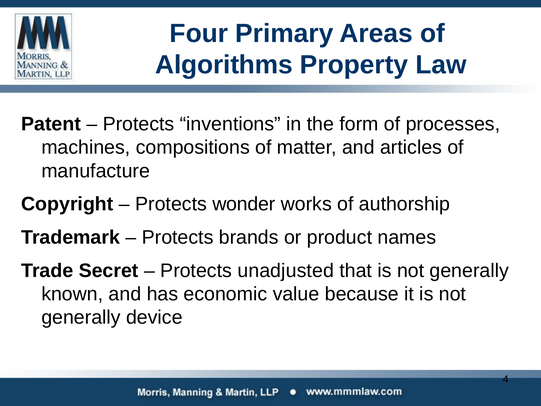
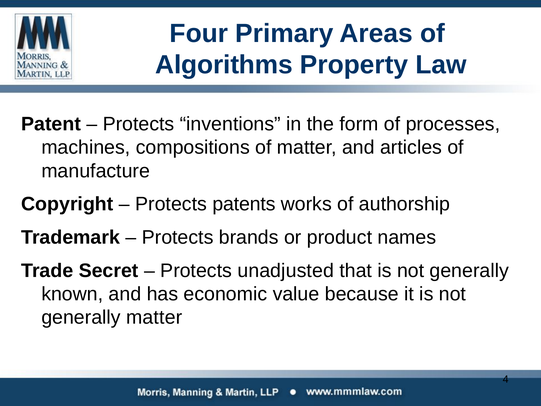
wonder: wonder -> patents
generally device: device -> matter
